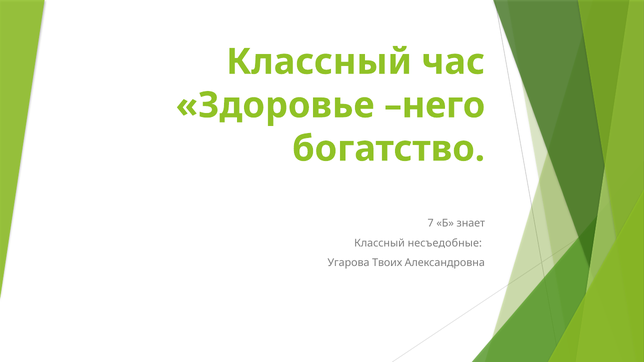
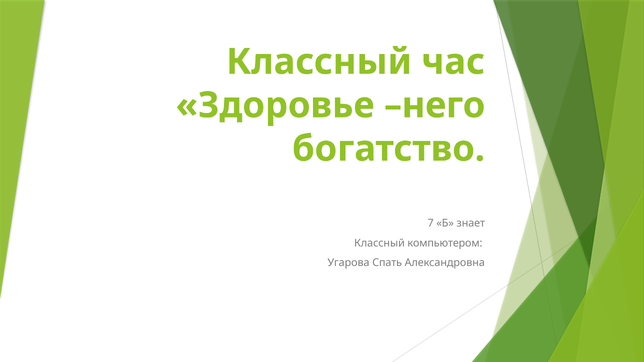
несъедобные: несъедобные -> компьютером
Твоих: Твоих -> Спать
